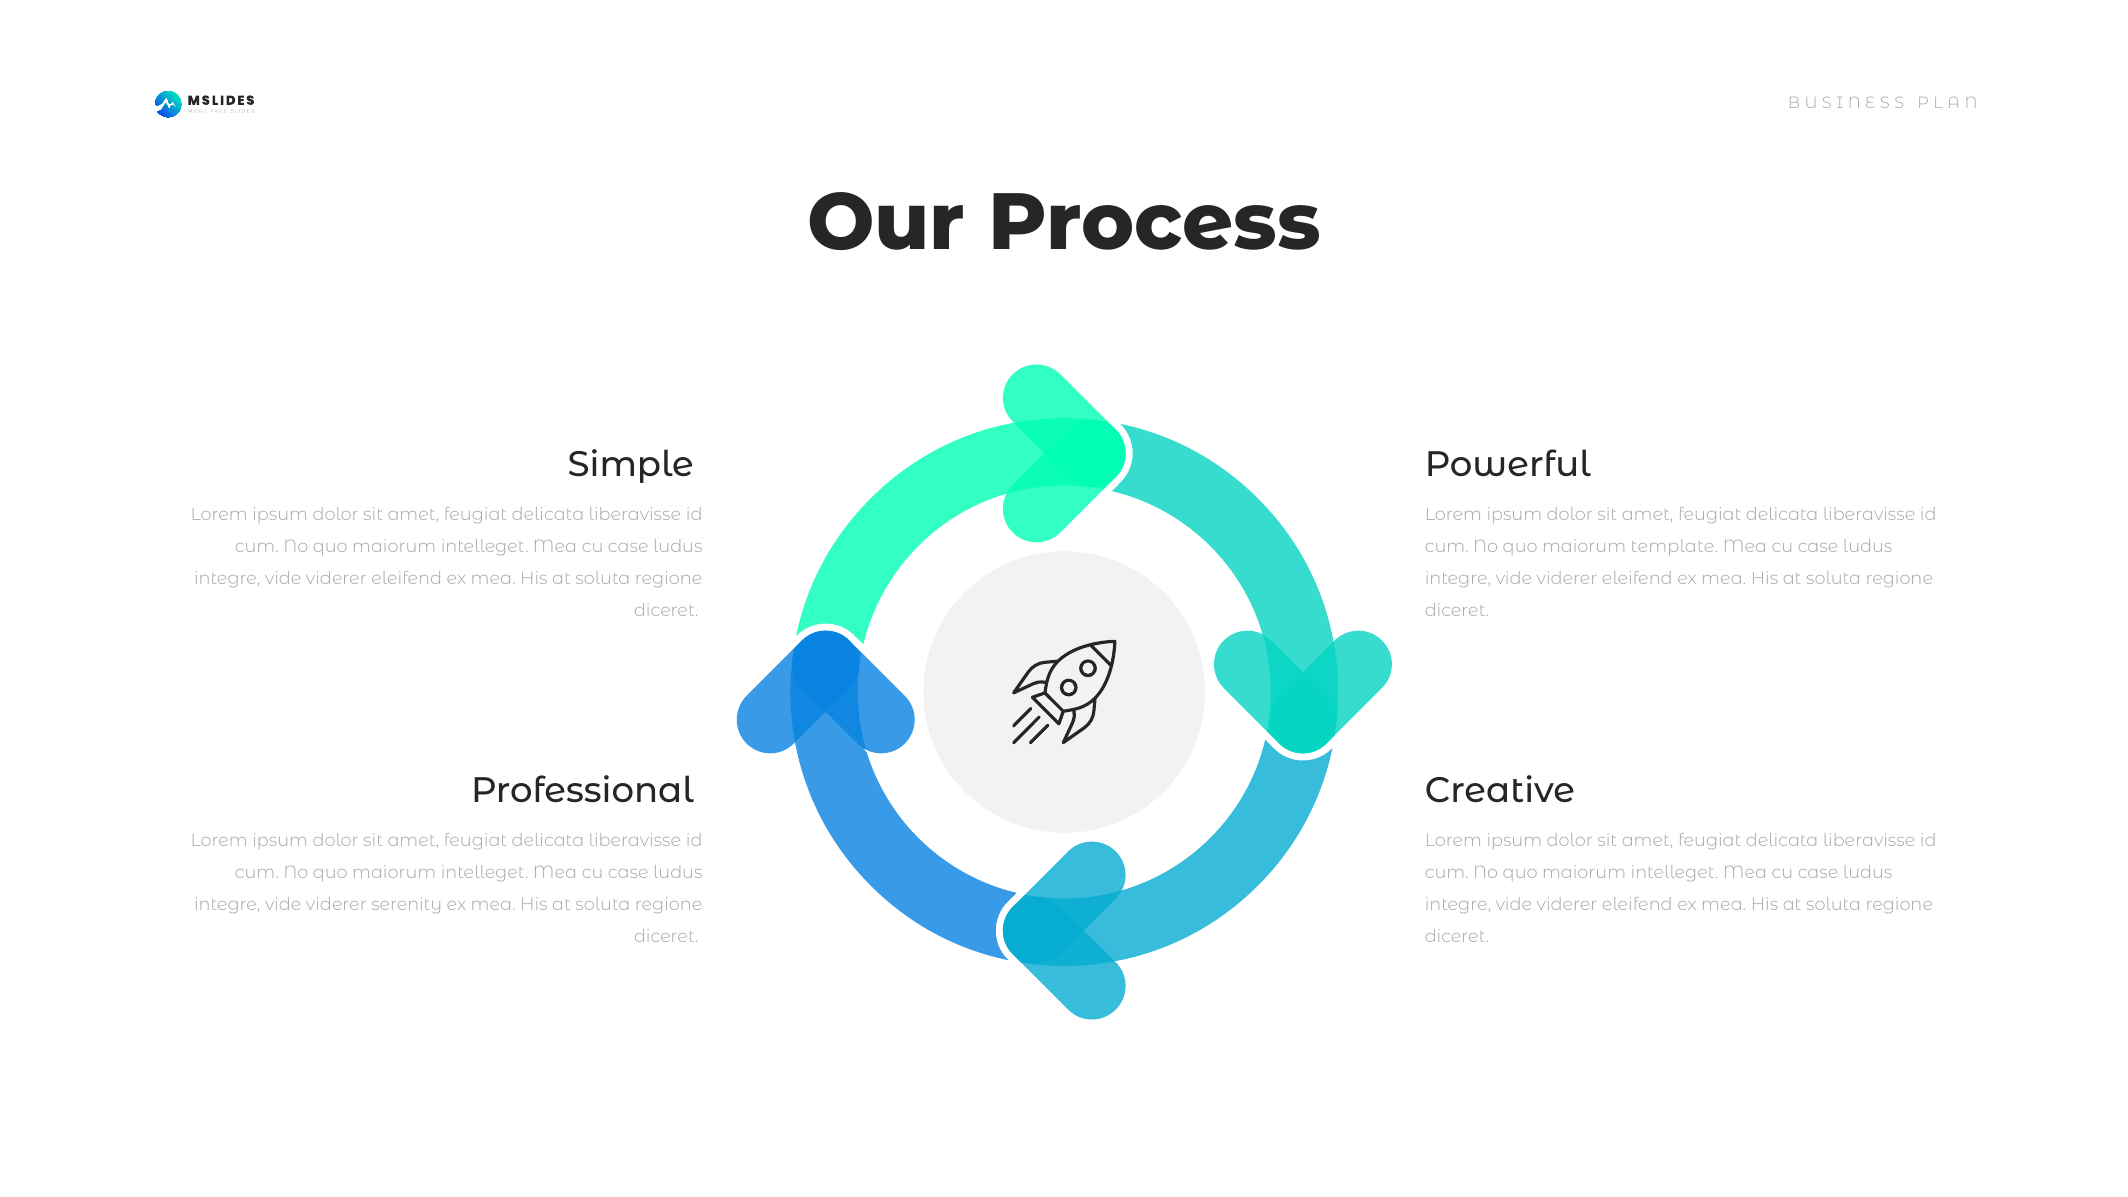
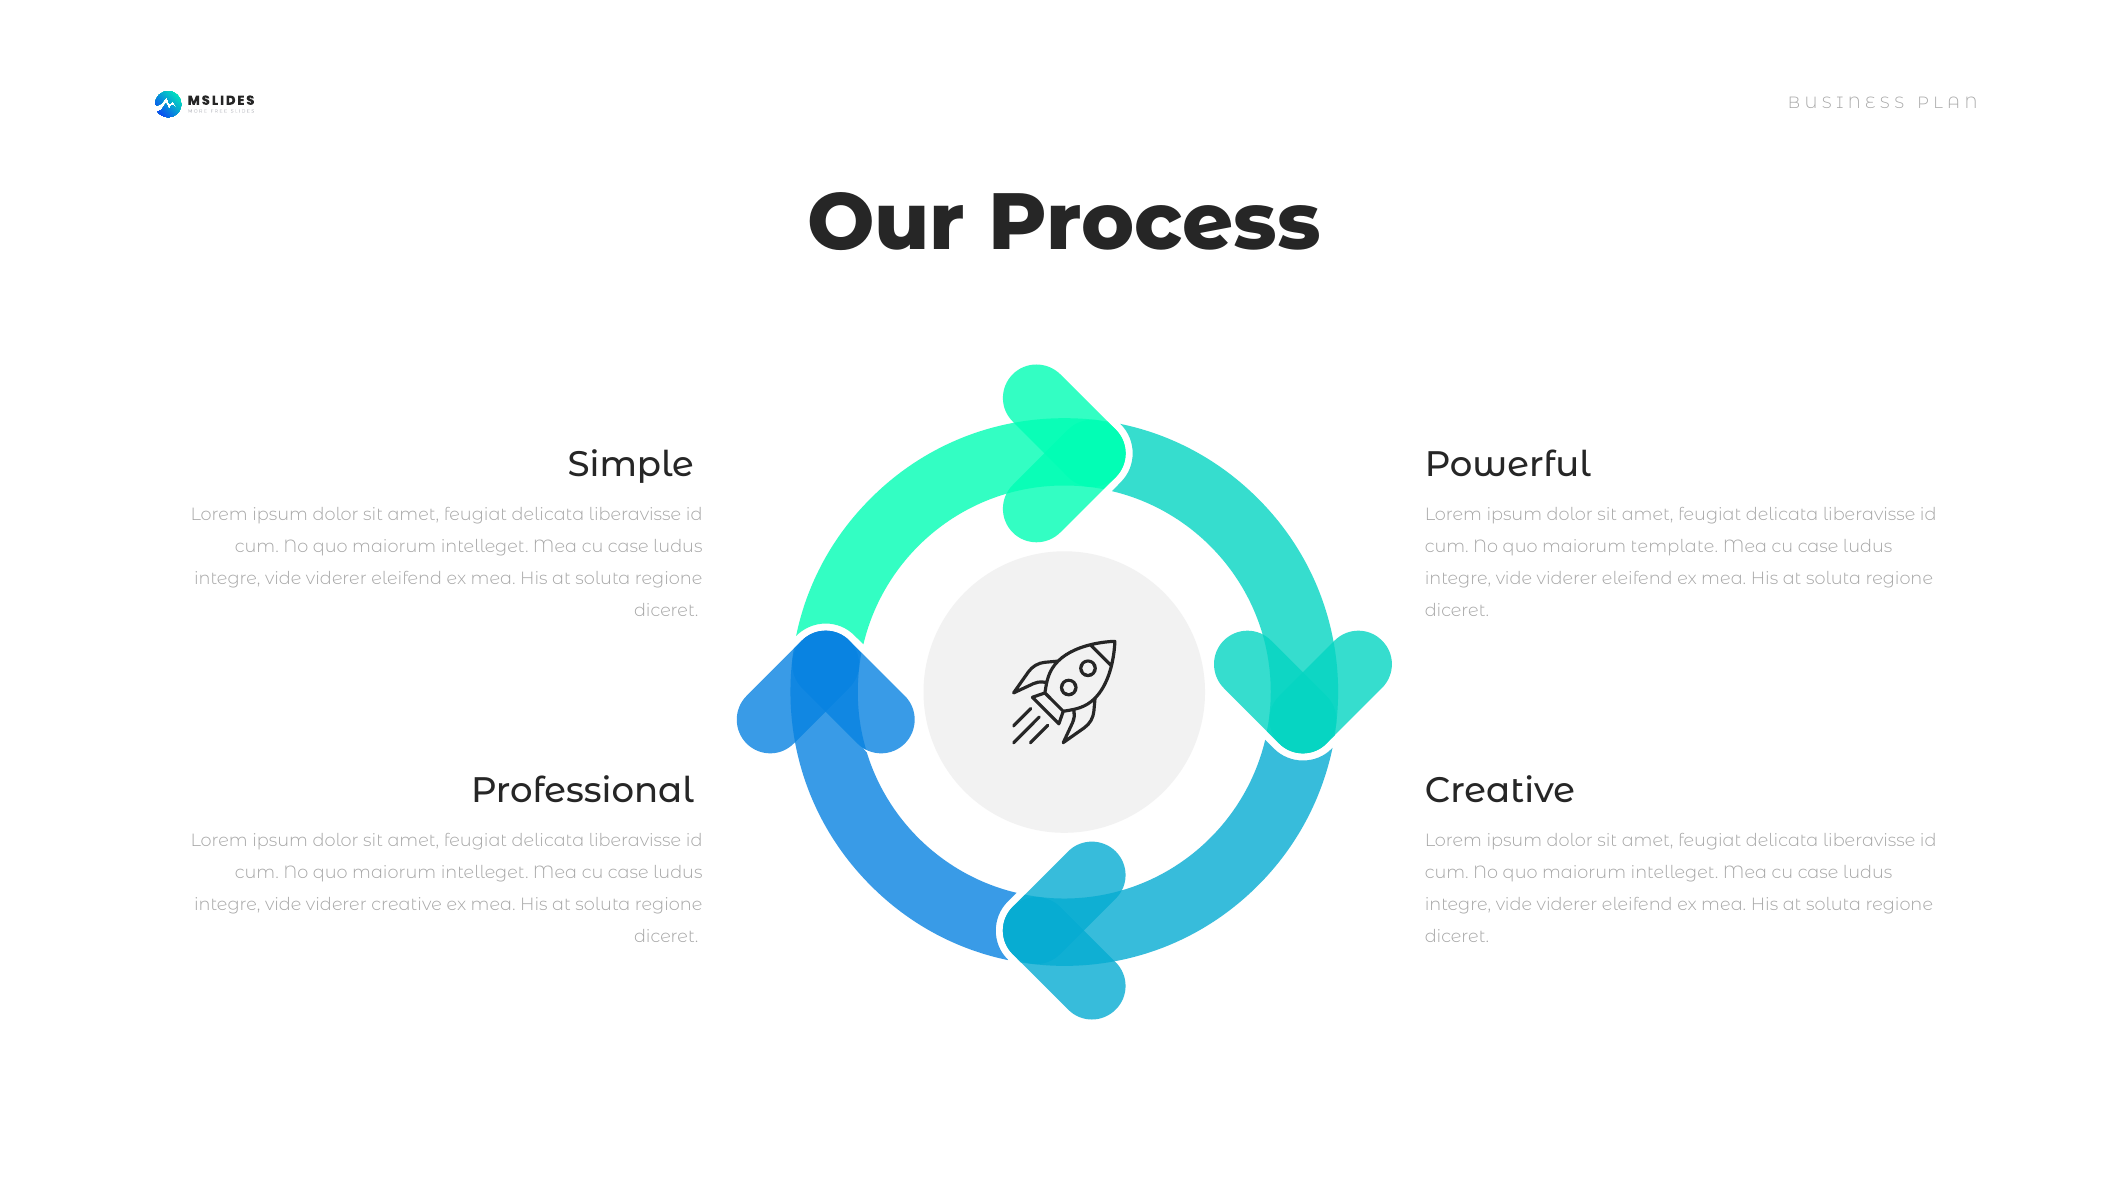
viderer serenity: serenity -> creative
